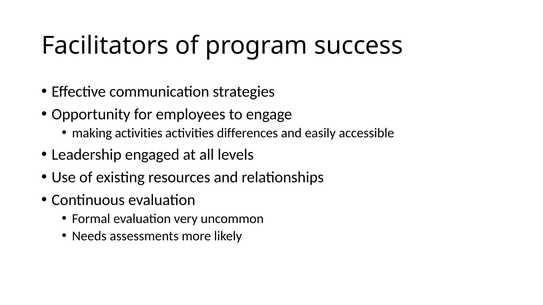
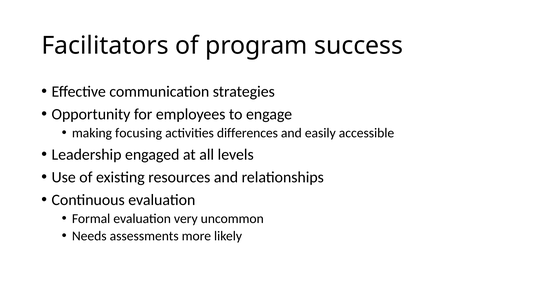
making activities: activities -> focusing
